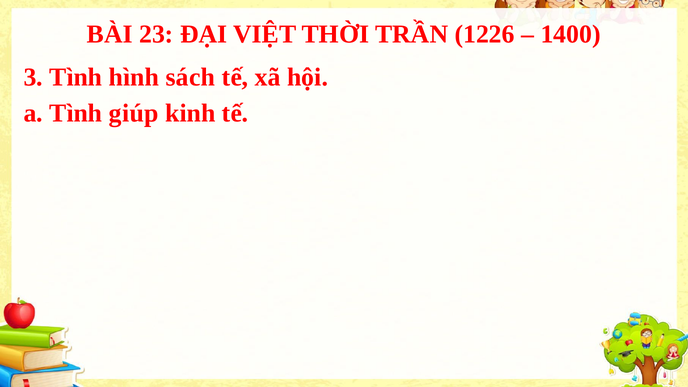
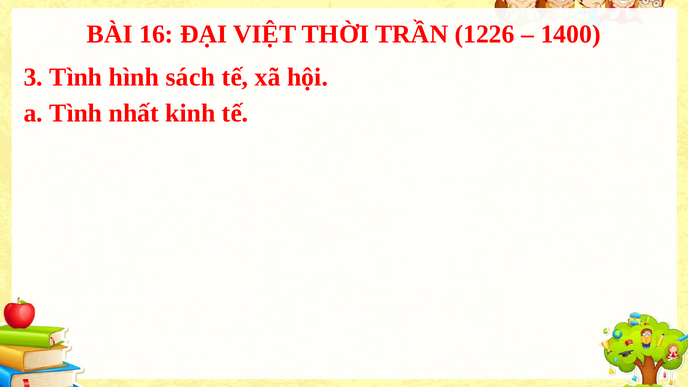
23: 23 -> 16
giúp: giúp -> nhất
